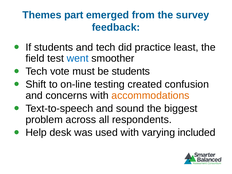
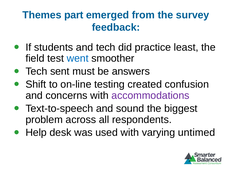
vote: vote -> sent
be students: students -> answers
accommodations colour: orange -> purple
included: included -> untimed
